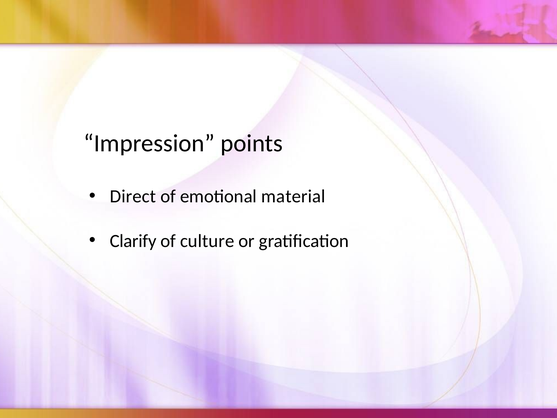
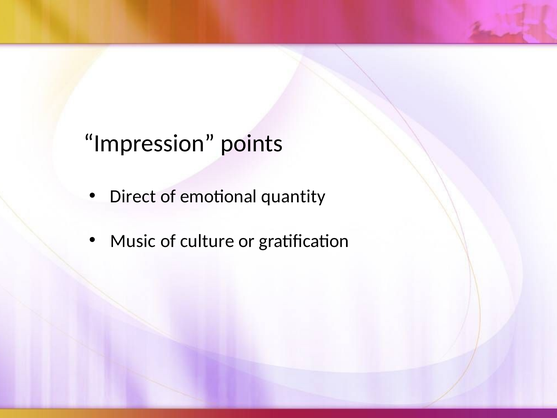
material: material -> quantity
Clarify: Clarify -> Music
